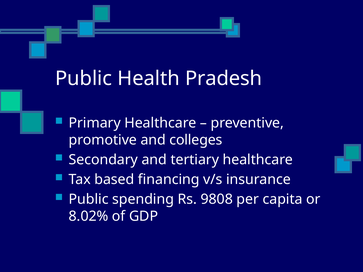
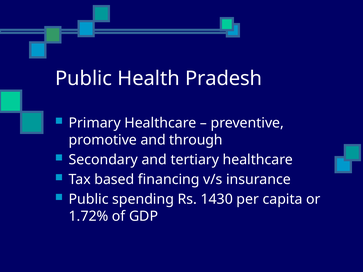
colleges: colleges -> through
9808: 9808 -> 1430
8.02%: 8.02% -> 1.72%
